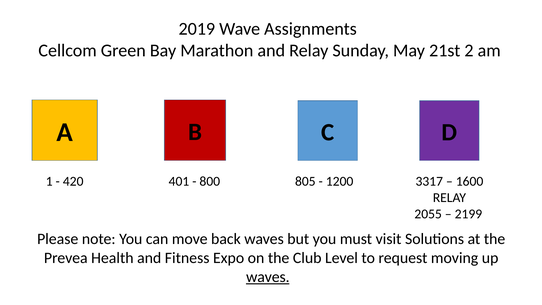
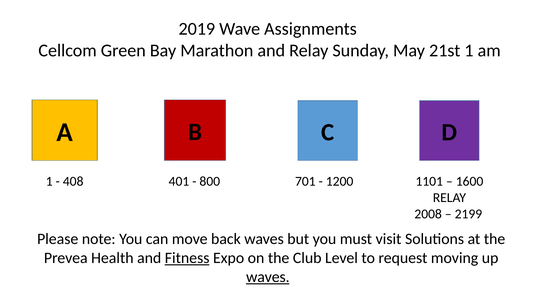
21st 2: 2 -> 1
420: 420 -> 408
805: 805 -> 701
3317: 3317 -> 1101
2055: 2055 -> 2008
Fitness underline: none -> present
